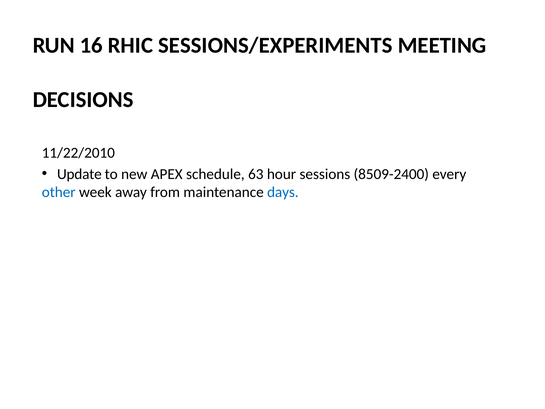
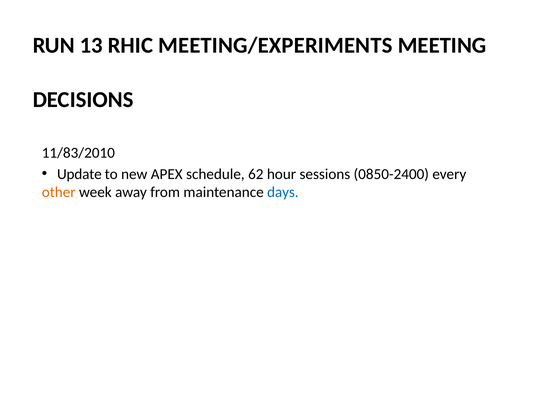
16: 16 -> 13
SESSIONS/EXPERIMENTS: SESSIONS/EXPERIMENTS -> MEETING/EXPERIMENTS
11/22/2010: 11/22/2010 -> 11/83/2010
63: 63 -> 62
8509-2400: 8509-2400 -> 0850-2400
other colour: blue -> orange
